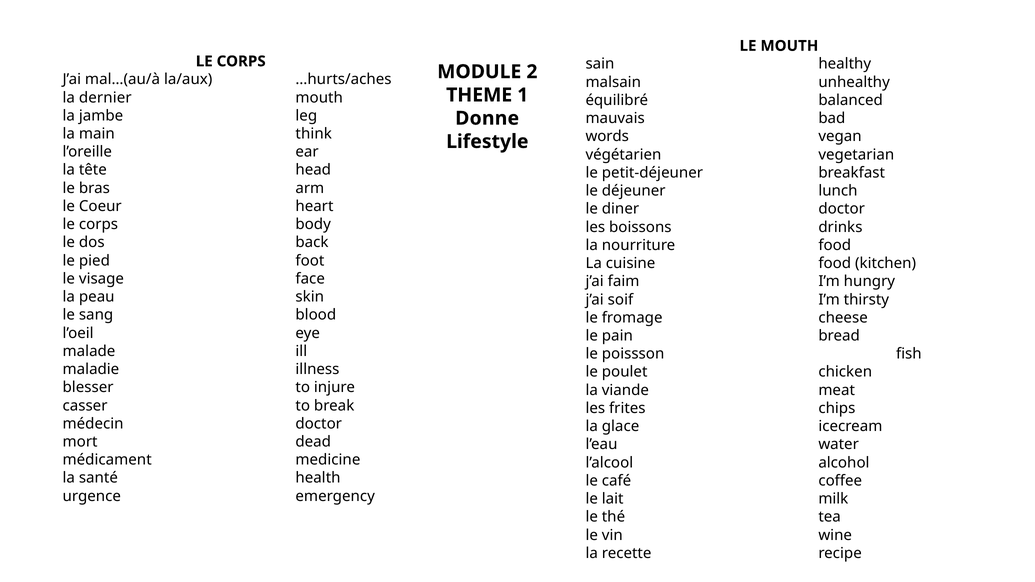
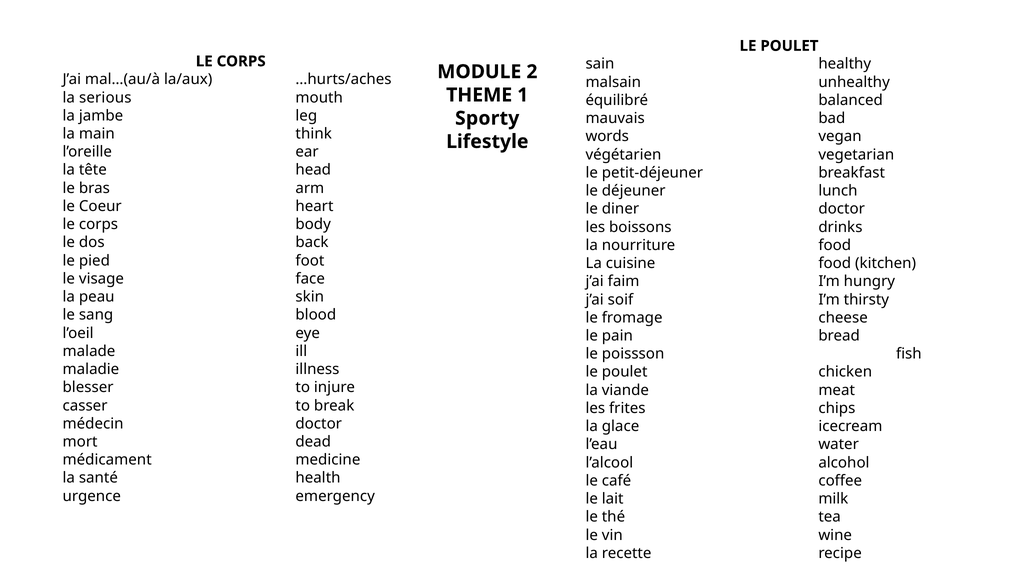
MOUTH at (789, 46): MOUTH -> POULET
dernier: dernier -> serious
Donne: Donne -> Sporty
